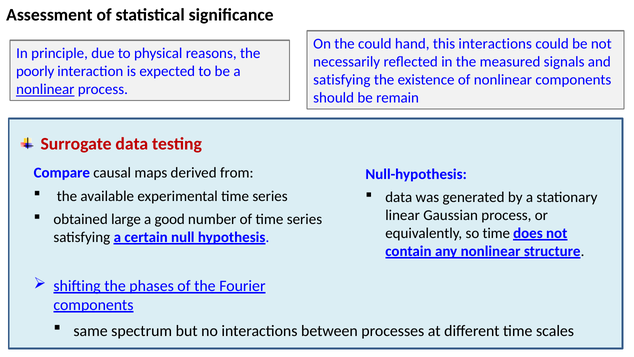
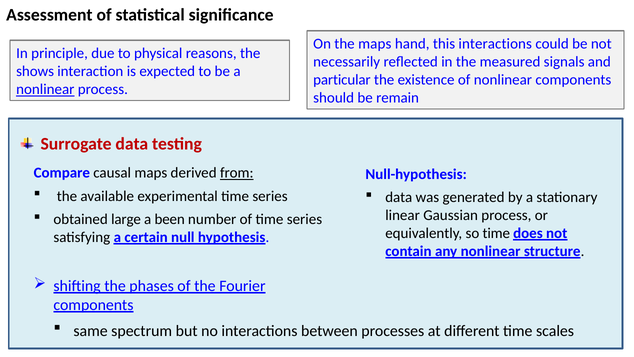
the could: could -> maps
poorly: poorly -> shows
satisfying at (342, 80): satisfying -> particular
from underline: none -> present
good: good -> been
